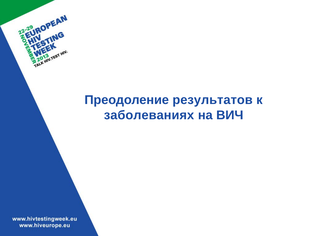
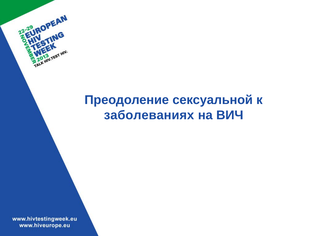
результатов: результатов -> сексуальной
